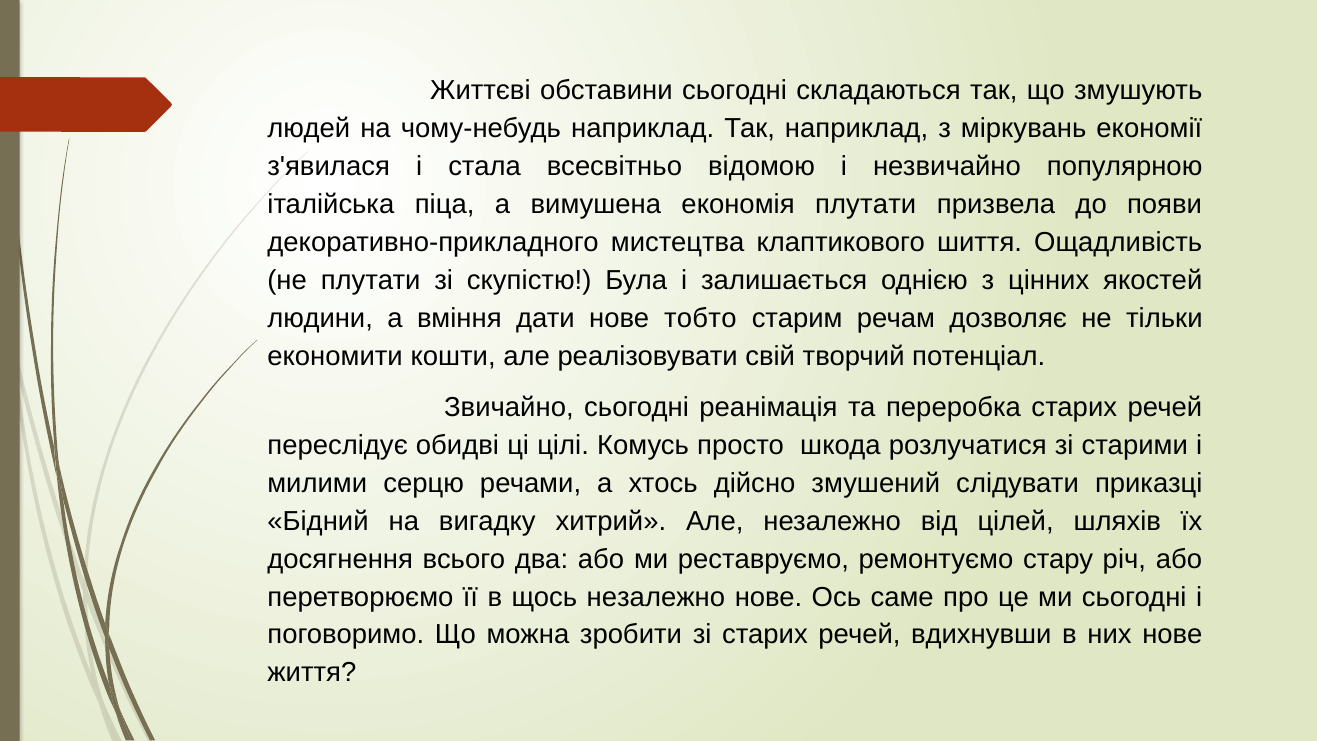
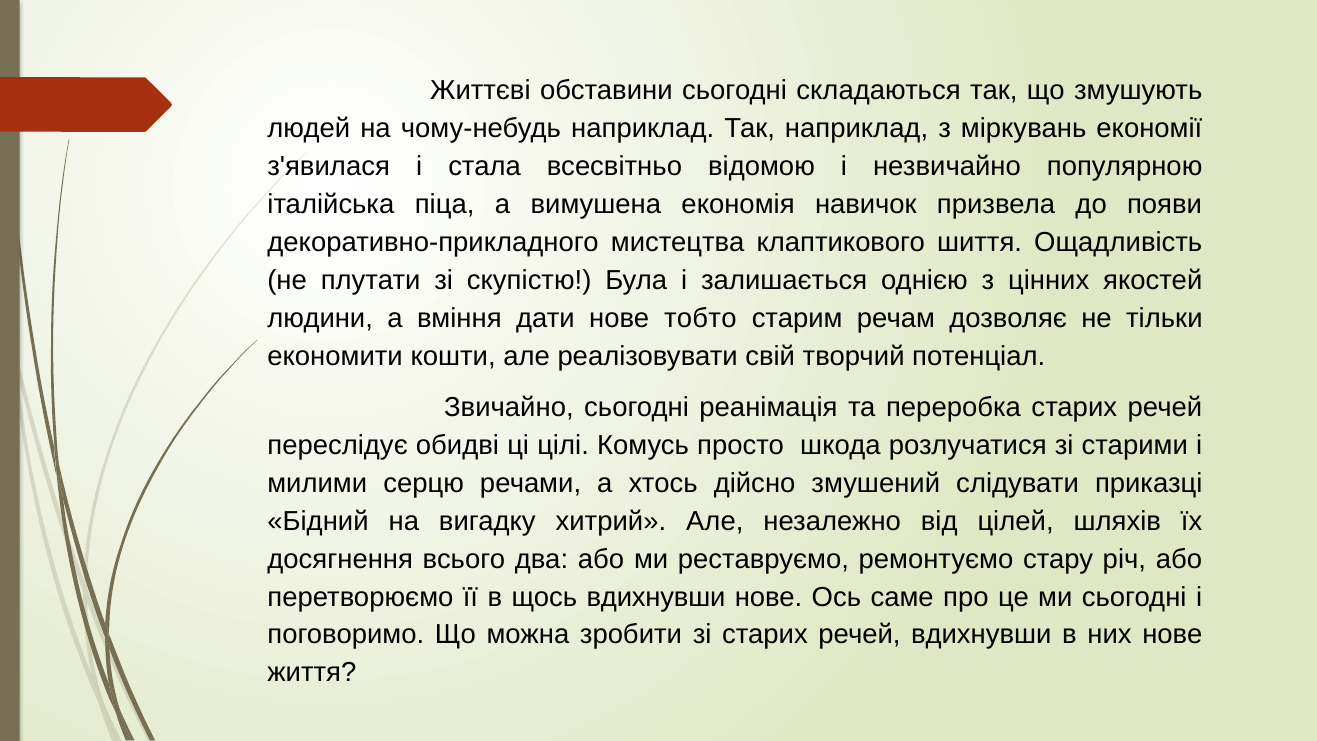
економія плутати: плутати -> навичок
щось незалежно: незалежно -> вдихнувши
